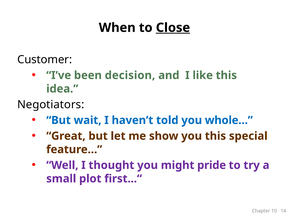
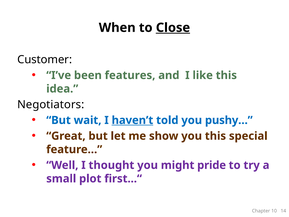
decision: decision -> features
haven’t underline: none -> present
whole…: whole… -> pushy…
